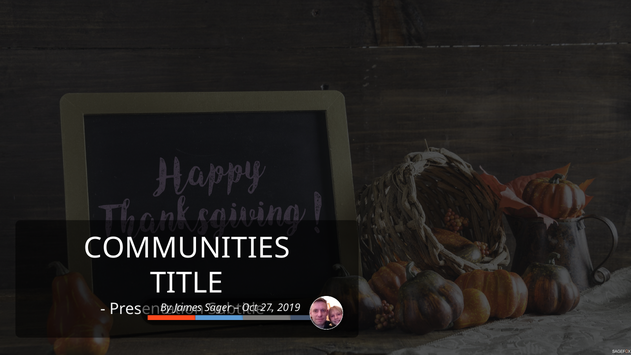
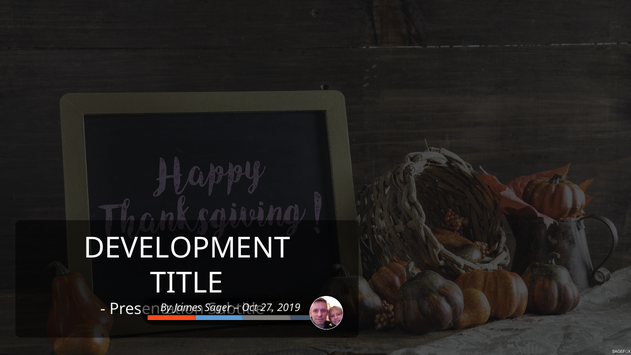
COMMUNITIES: COMMUNITIES -> DEVELOPMENT
